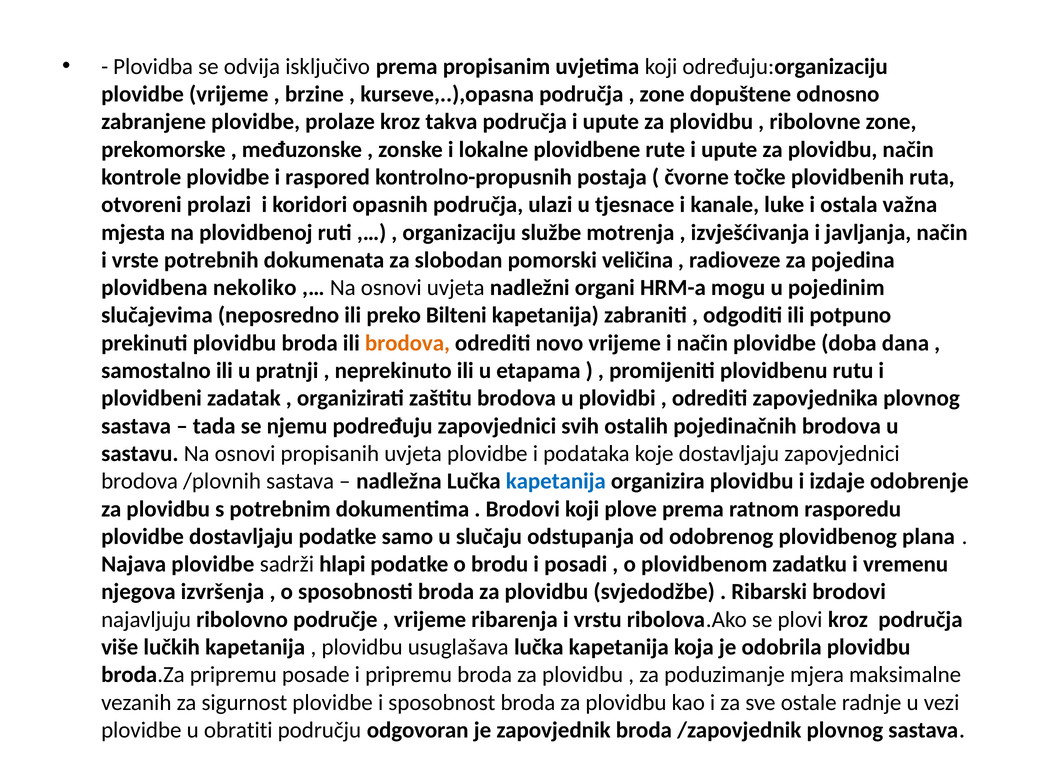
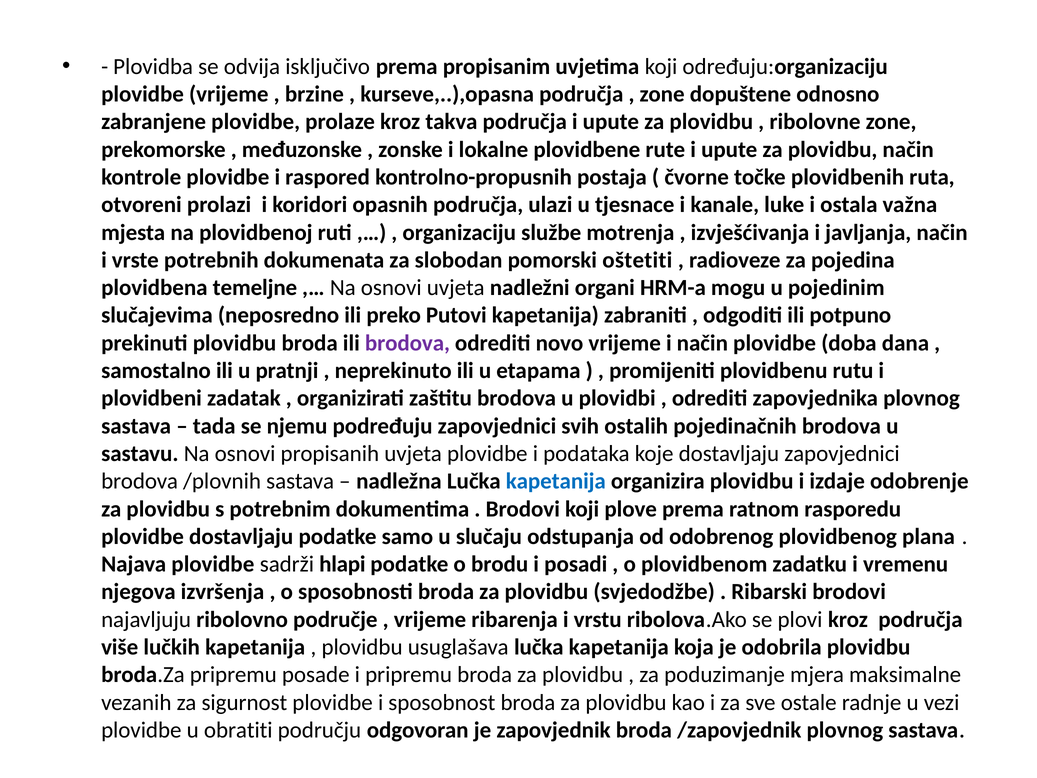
veličina: veličina -> oštetiti
nekoliko: nekoliko -> temeljne
Bilteni: Bilteni -> Putovi
brodova at (407, 343) colour: orange -> purple
